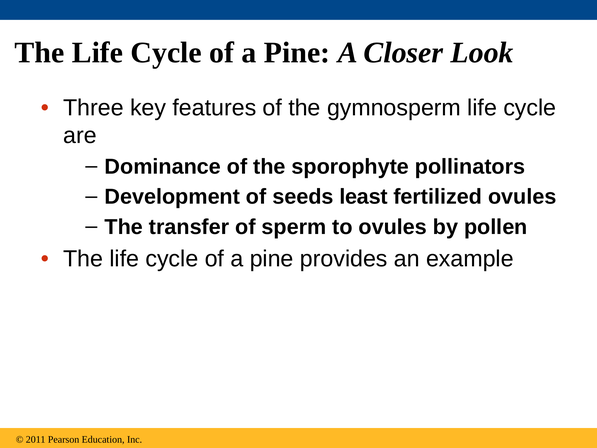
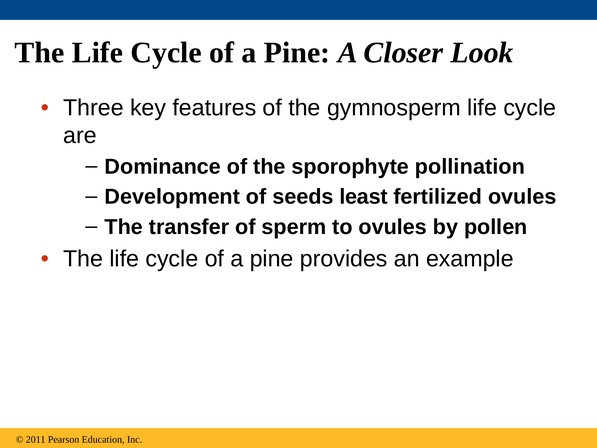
pollinators: pollinators -> pollination
